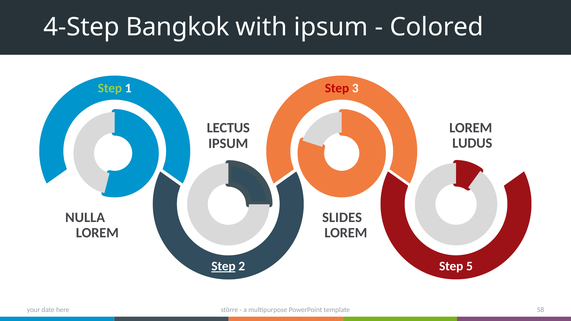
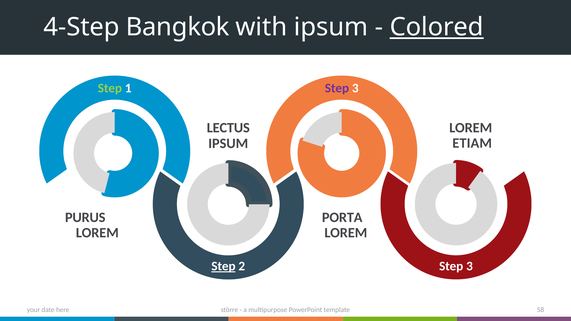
Colored underline: none -> present
Step at (337, 88) colour: red -> purple
LUDUS: LUDUS -> ETIAM
NULLA: NULLA -> PURUS
SLIDES: SLIDES -> PORTA
5 at (469, 266): 5 -> 3
